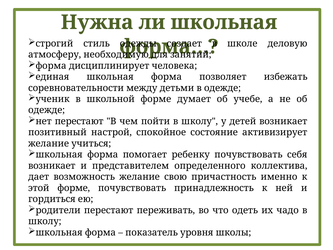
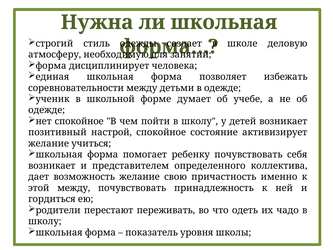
нет перестают: перестают -> спокойное
этой форме: форме -> между
